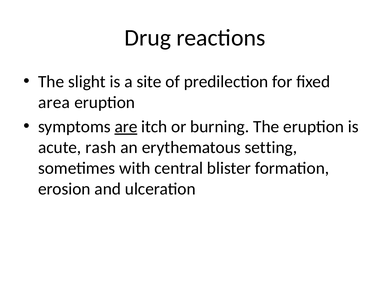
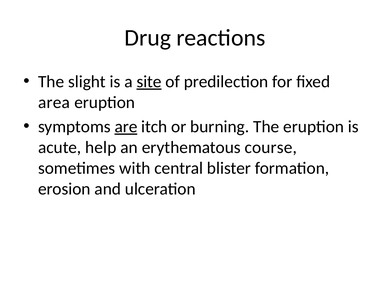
site underline: none -> present
rash: rash -> help
setting: setting -> course
